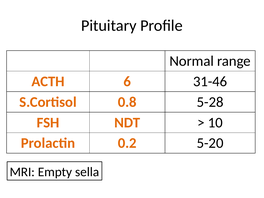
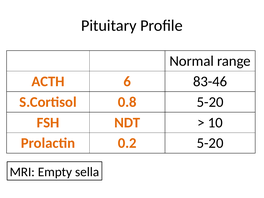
31-46: 31-46 -> 83-46
0.8 5-28: 5-28 -> 5-20
